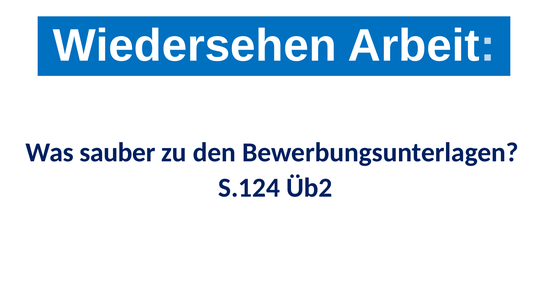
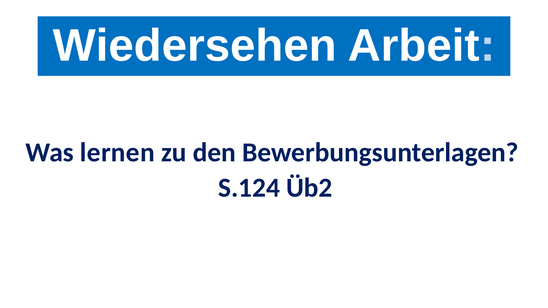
sauber: sauber -> lernen
